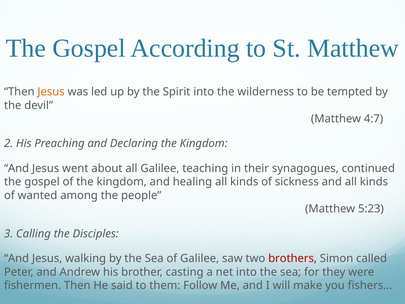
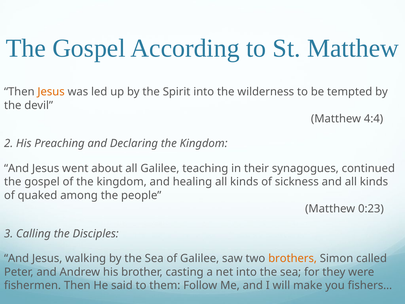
4:7: 4:7 -> 4:4
wanted: wanted -> quaked
5:23: 5:23 -> 0:23
brothers colour: red -> orange
